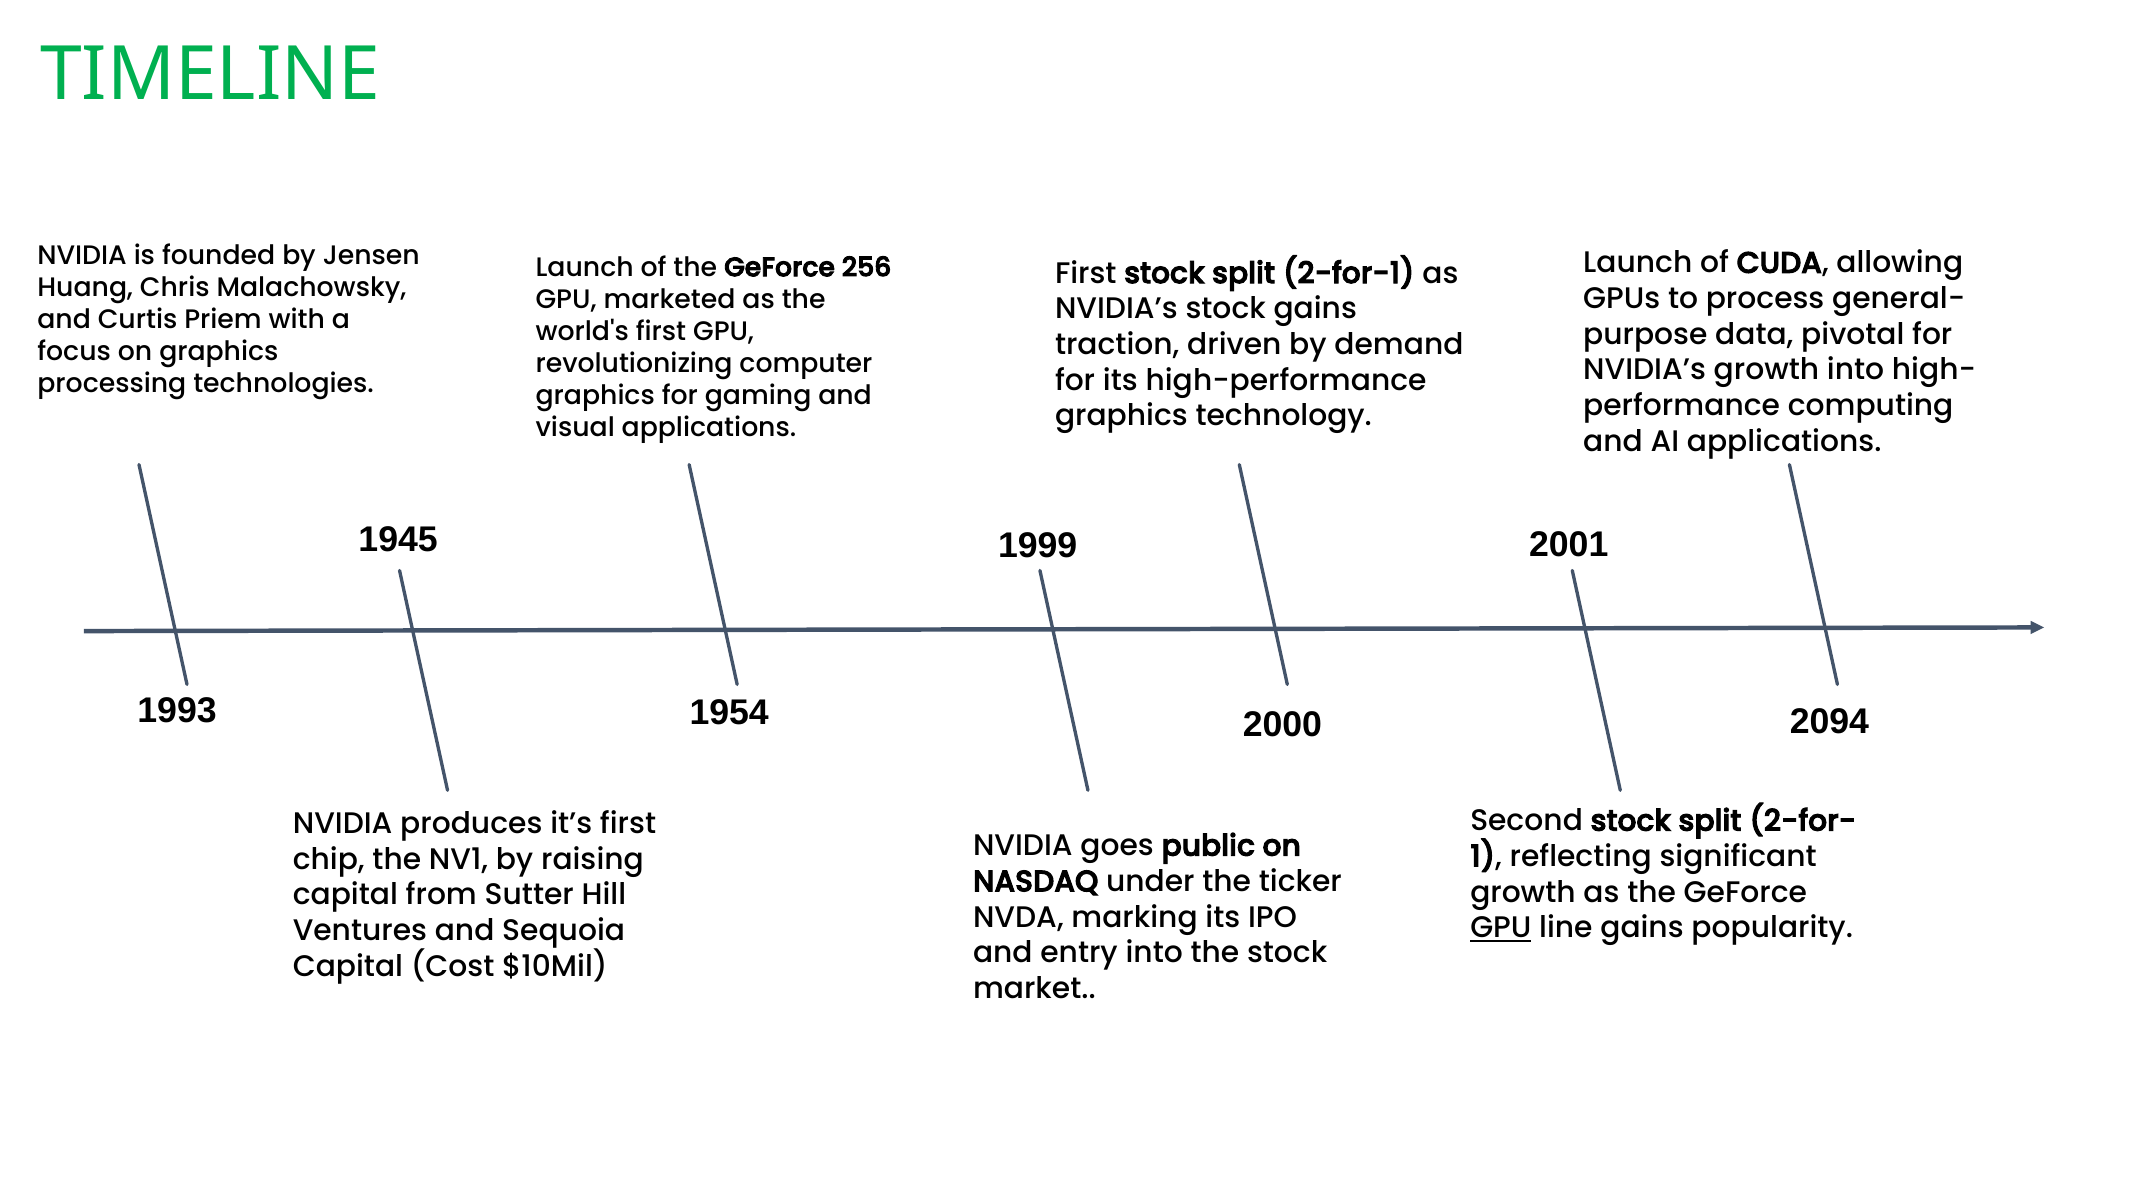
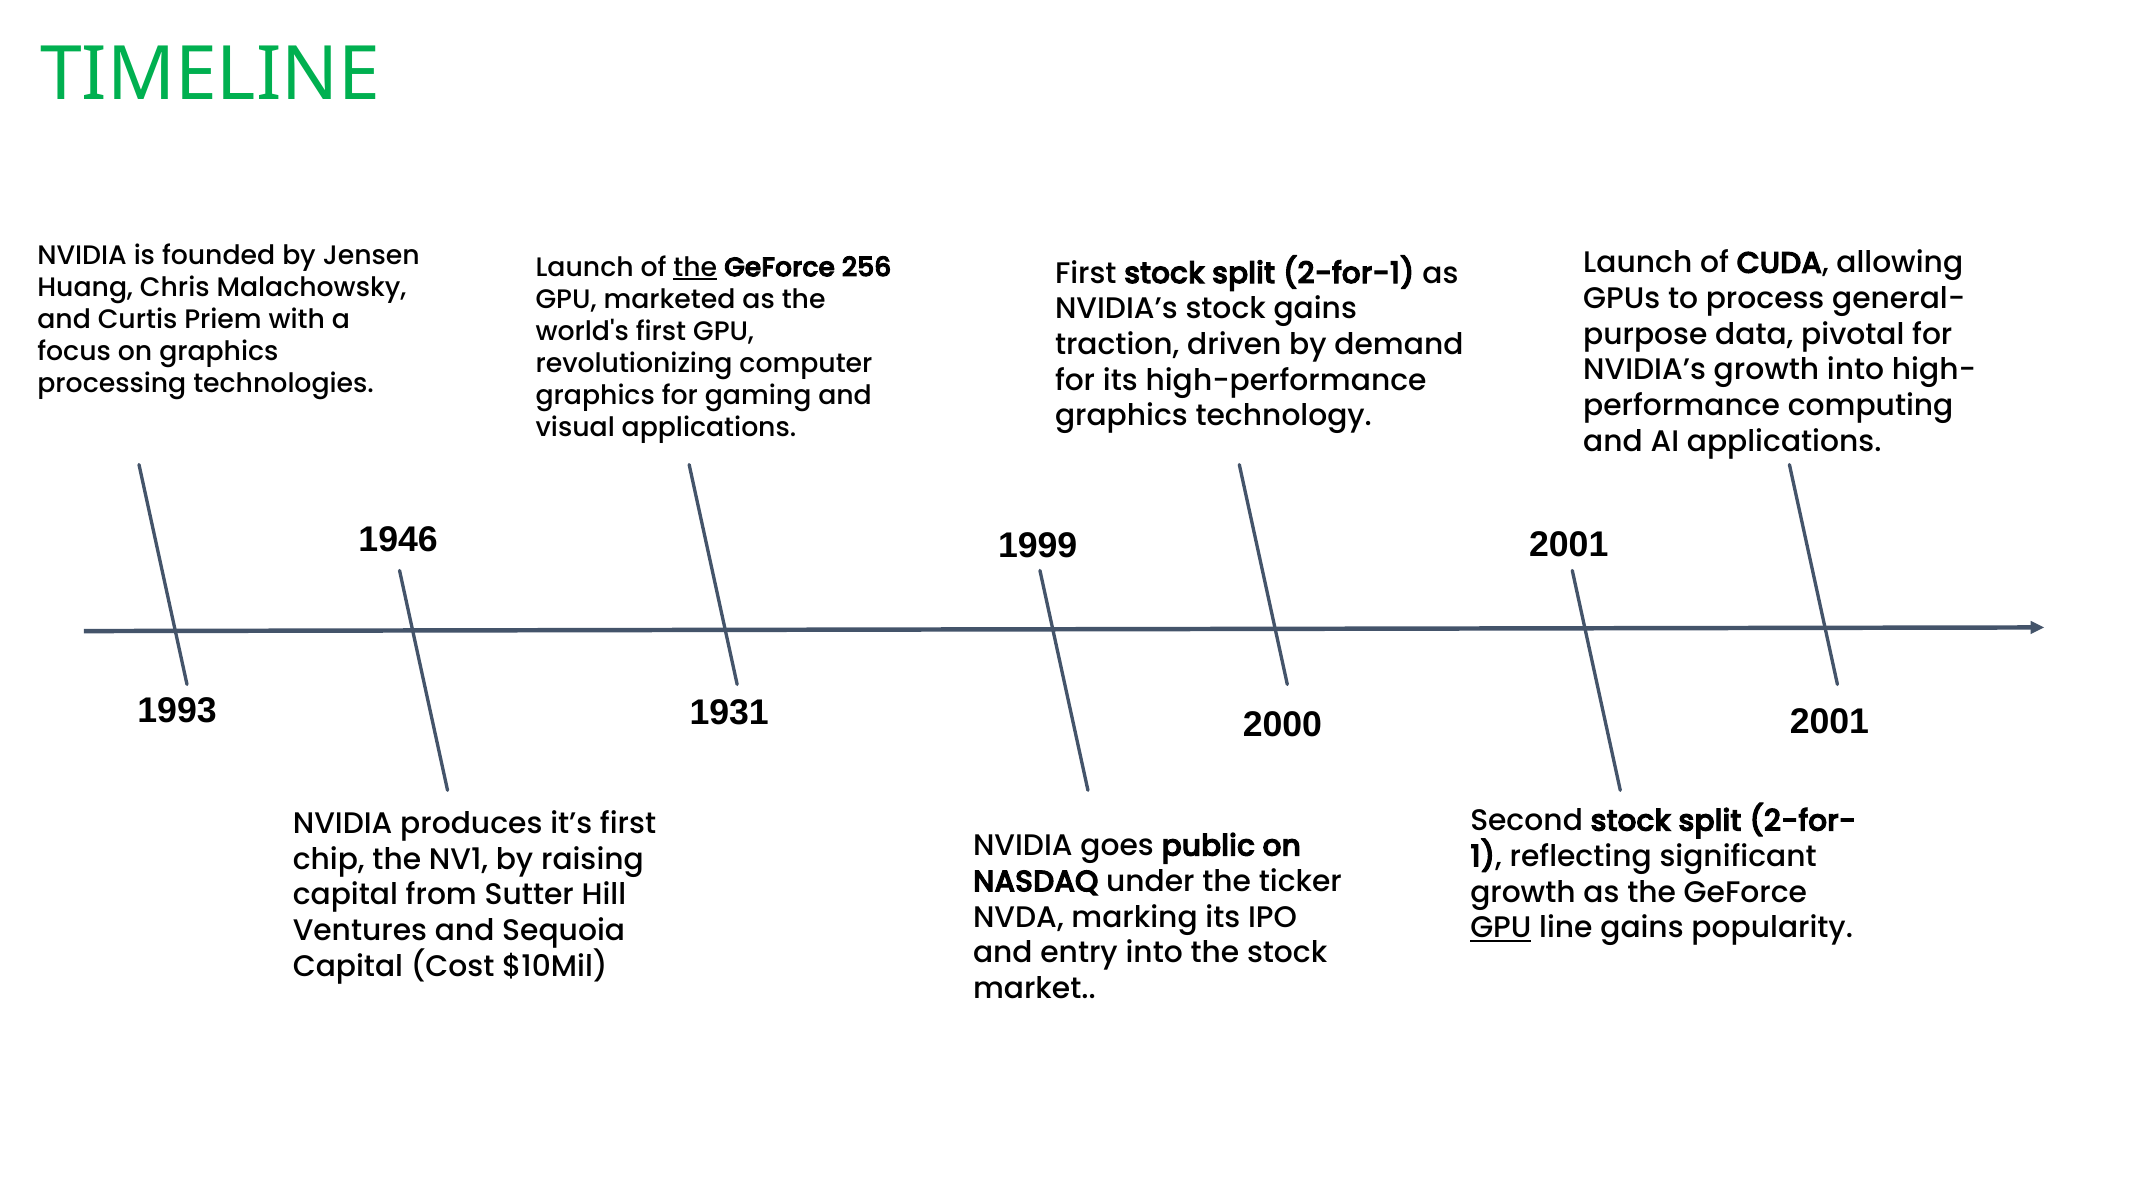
the at (695, 267) underline: none -> present
1945: 1945 -> 1946
1954: 1954 -> 1931
2094 at (1829, 722): 2094 -> 2001
